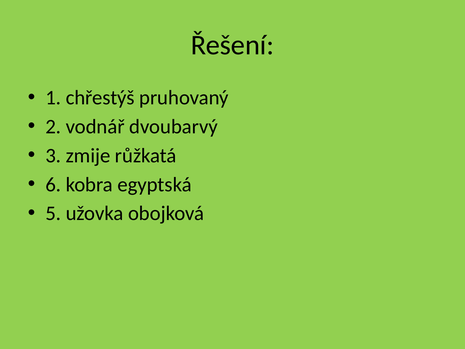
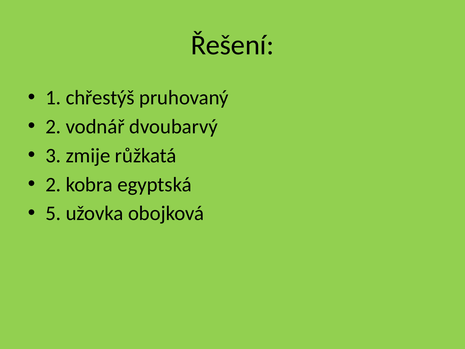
6 at (53, 184): 6 -> 2
